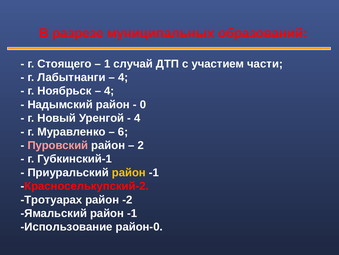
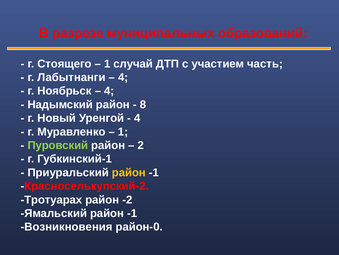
части: части -> часть
0: 0 -> 8
6 at (123, 131): 6 -> 1
Пуровский colour: pink -> light green
Использование: Использование -> Возникновения
